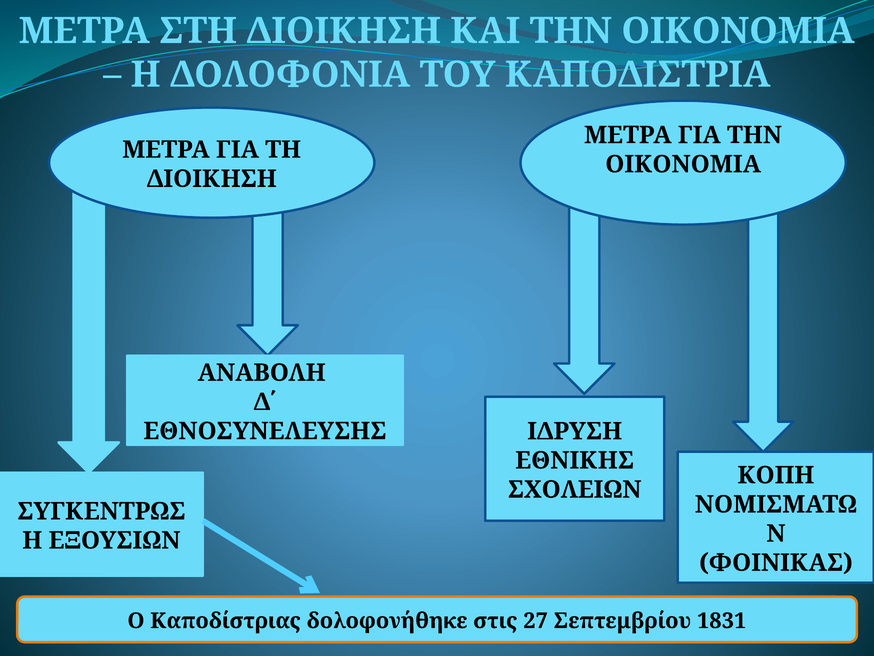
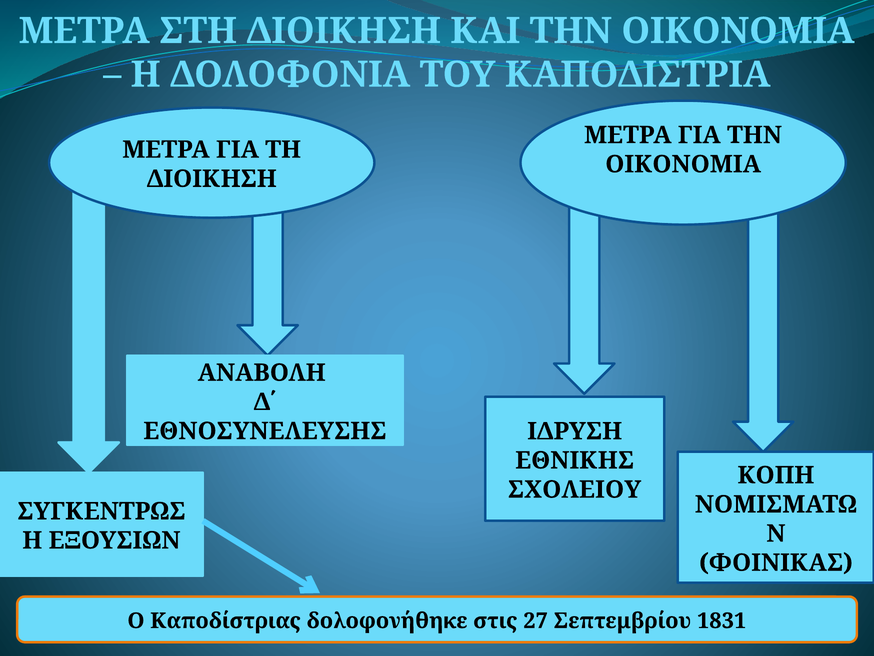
ΣΧΟΛΕΙΩΝ: ΣΧΟΛΕΙΩΝ -> ΣΧΟΛΕΙΟΥ
